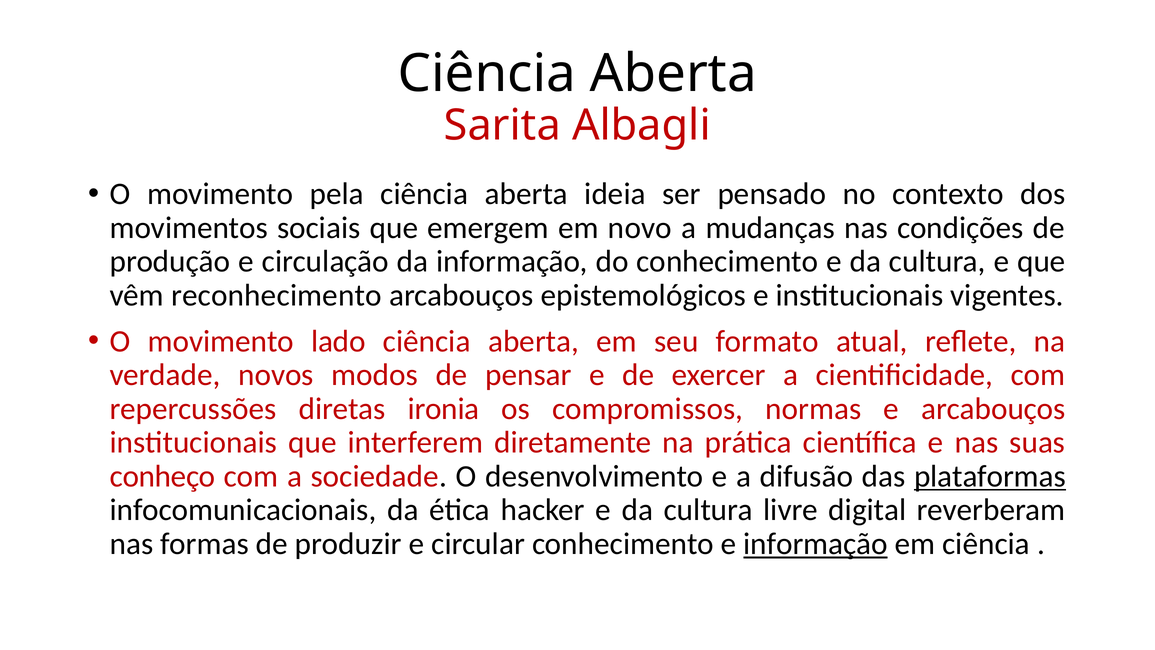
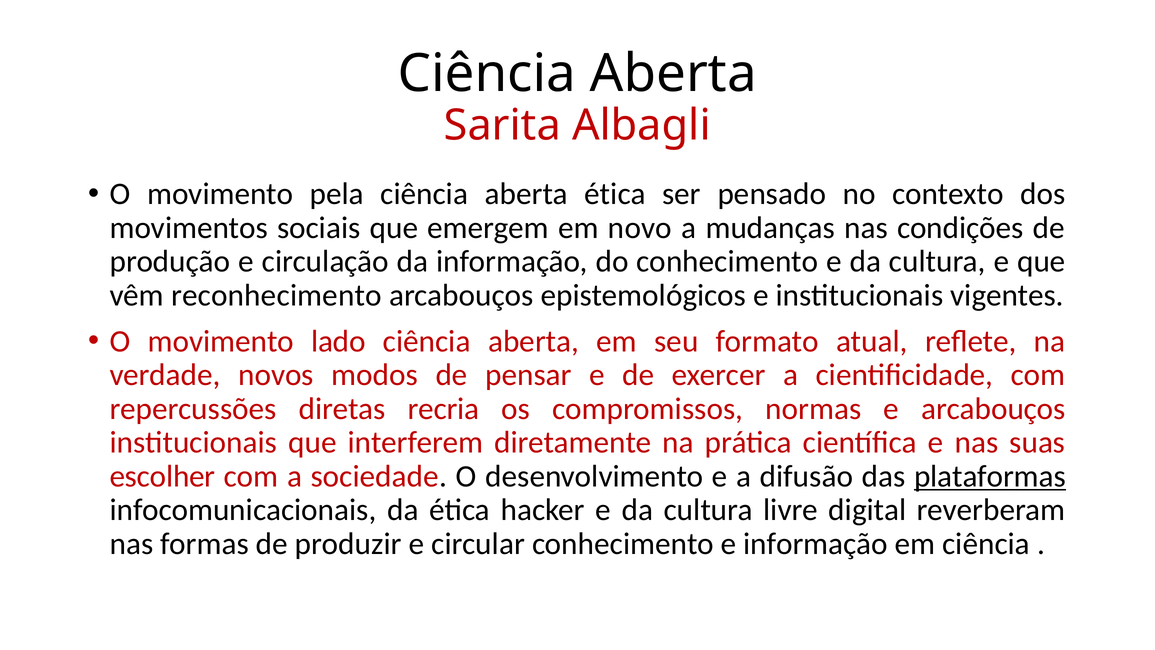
aberta ideia: ideia -> ética
ironia: ironia -> recria
conheço: conheço -> escolher
informação at (815, 544) underline: present -> none
